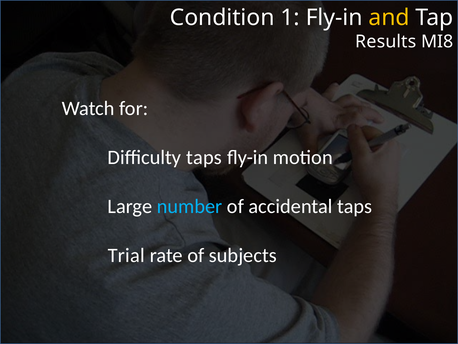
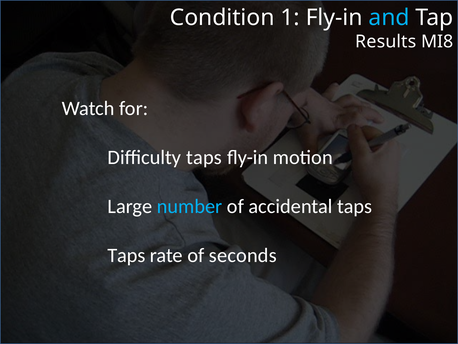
and colour: yellow -> light blue
Trial at (126, 255): Trial -> Taps
subjects: subjects -> seconds
